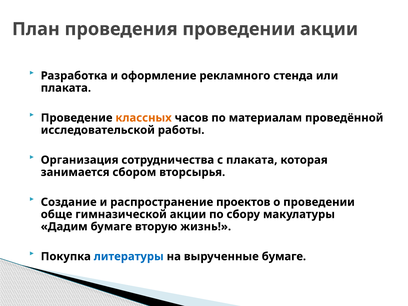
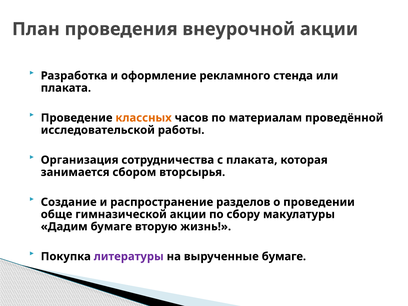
проведения проведении: проведении -> внеурочной
проектов: проектов -> разделов
литературы colour: blue -> purple
